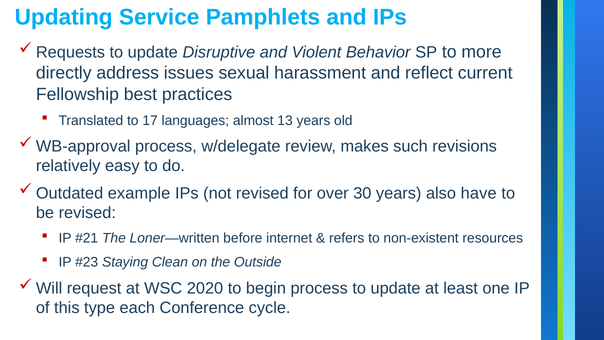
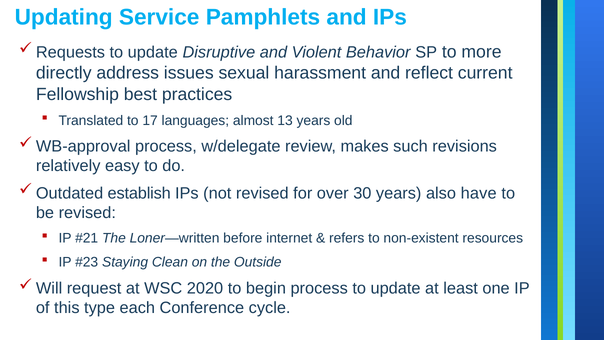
example: example -> establish
